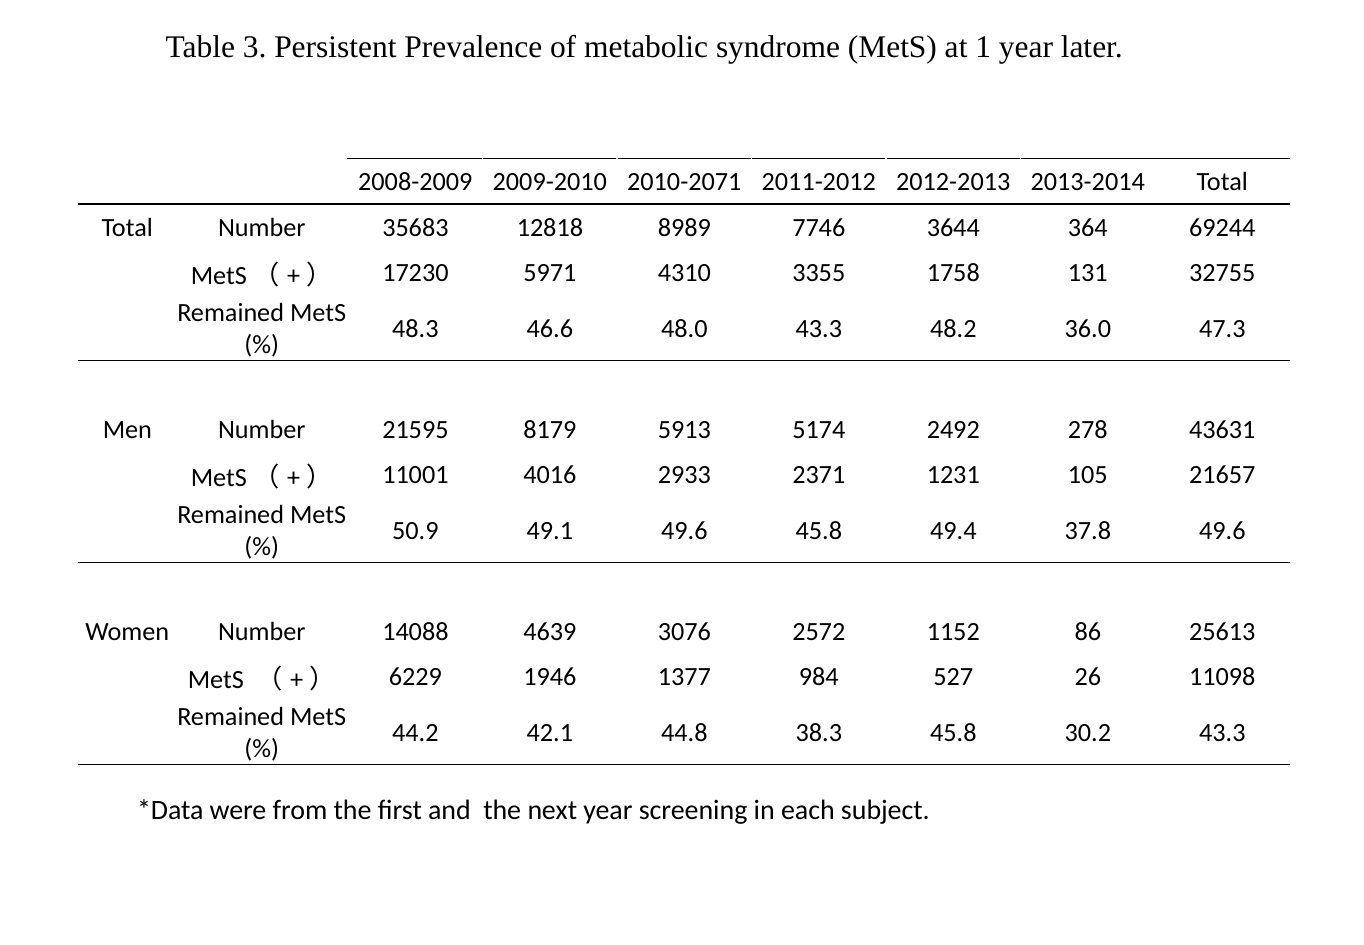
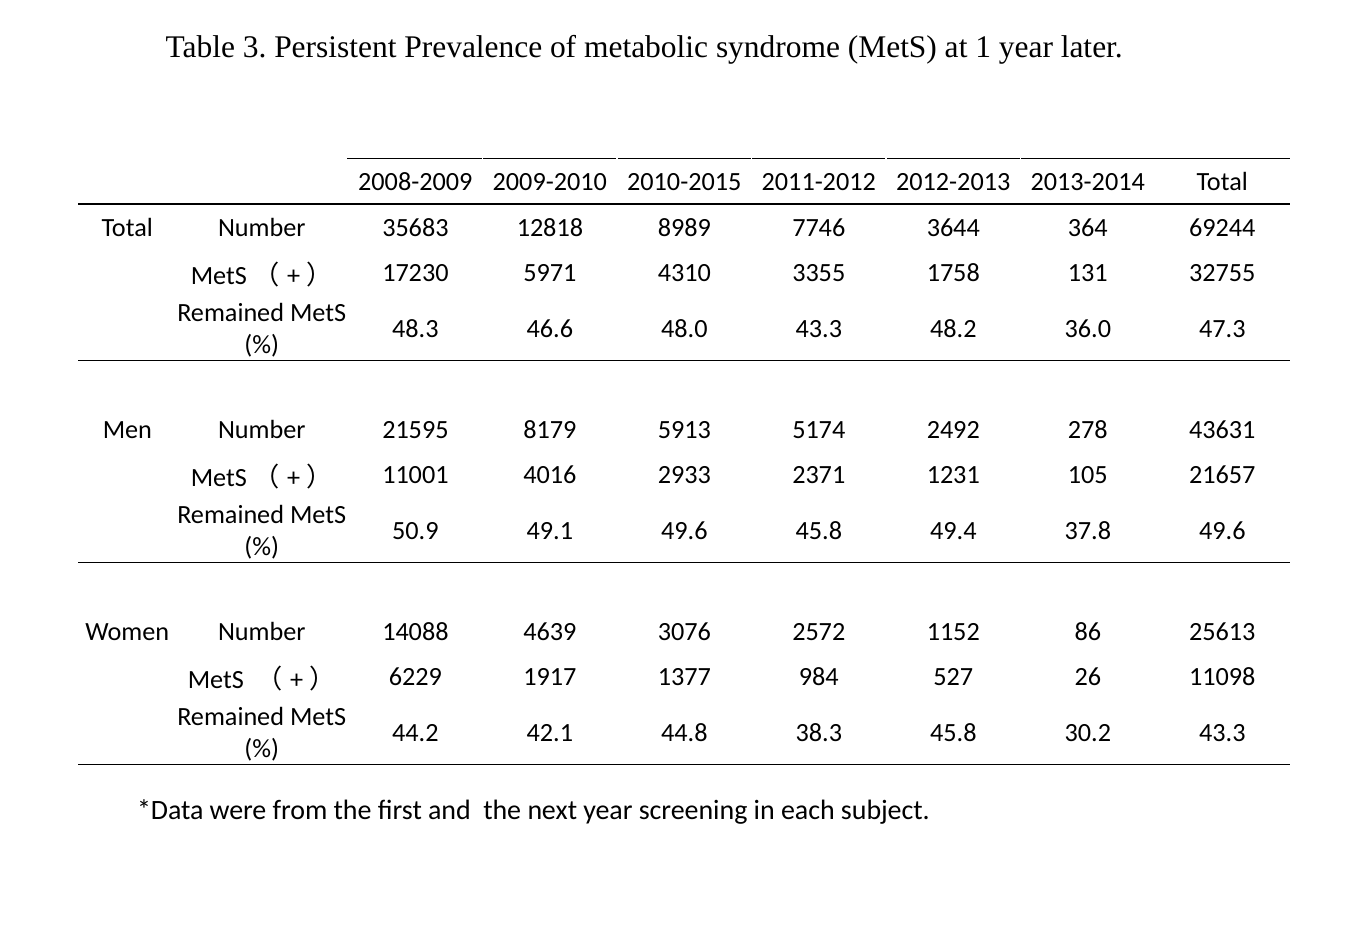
2010-2071: 2010-2071 -> 2010-2015
1946: 1946 -> 1917
